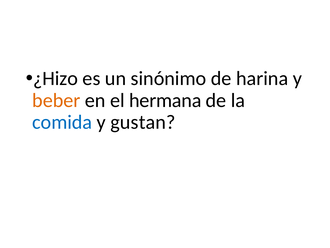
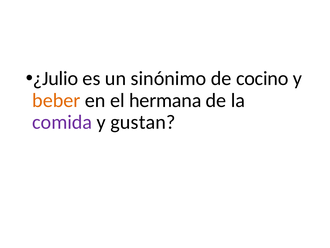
¿Hizo: ¿Hizo -> ¿Julio
harina: harina -> cocino
comida colour: blue -> purple
